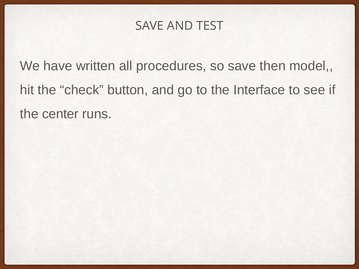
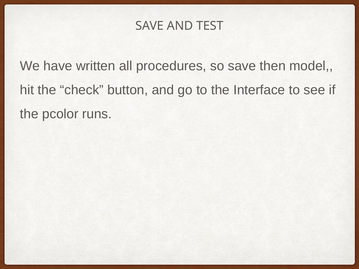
center: center -> pcolor
